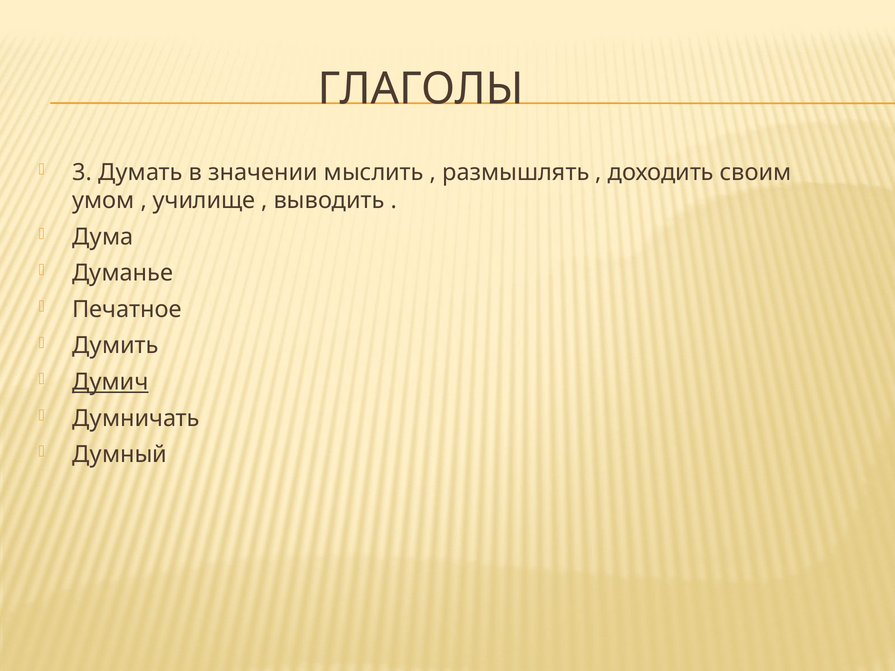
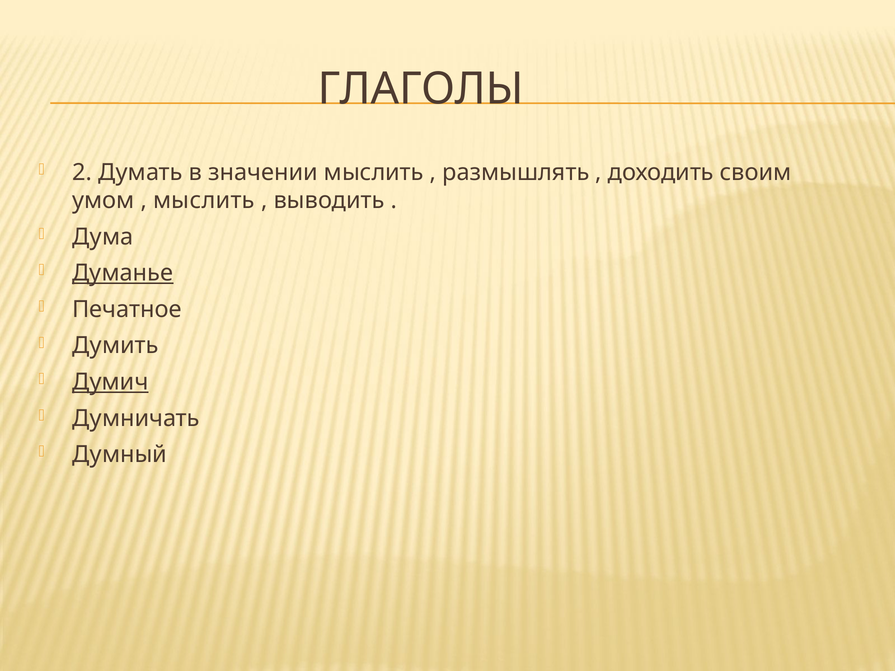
3: 3 -> 2
училище at (204, 201): училище -> мыслить
Думанье underline: none -> present
